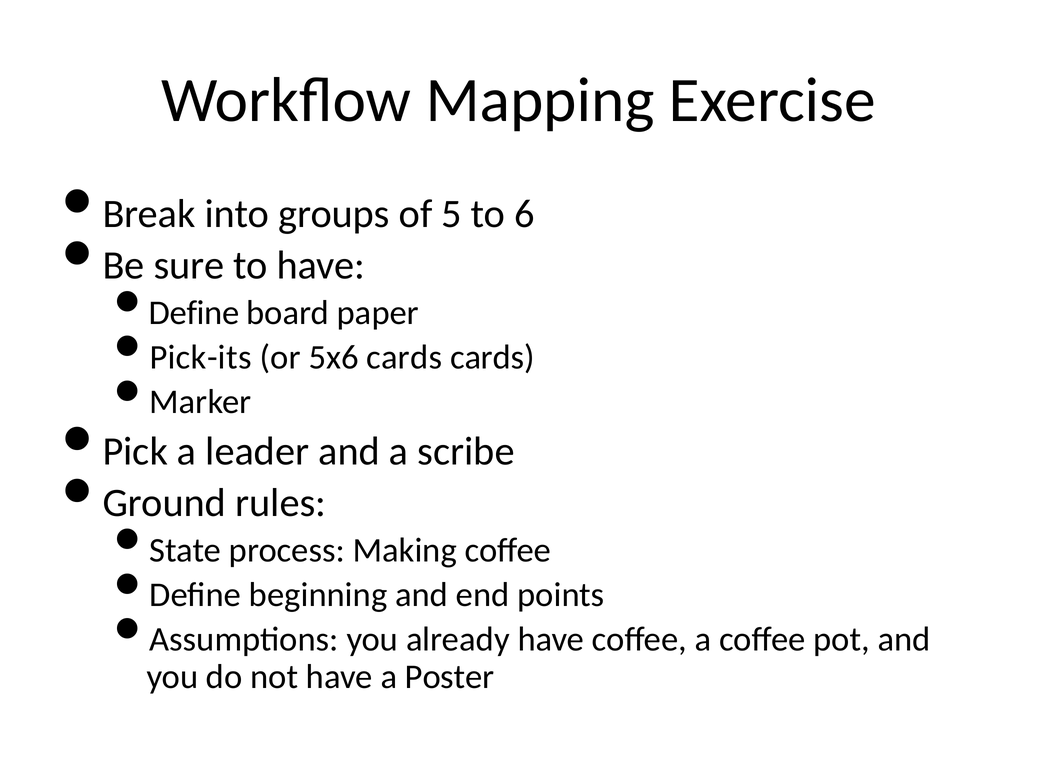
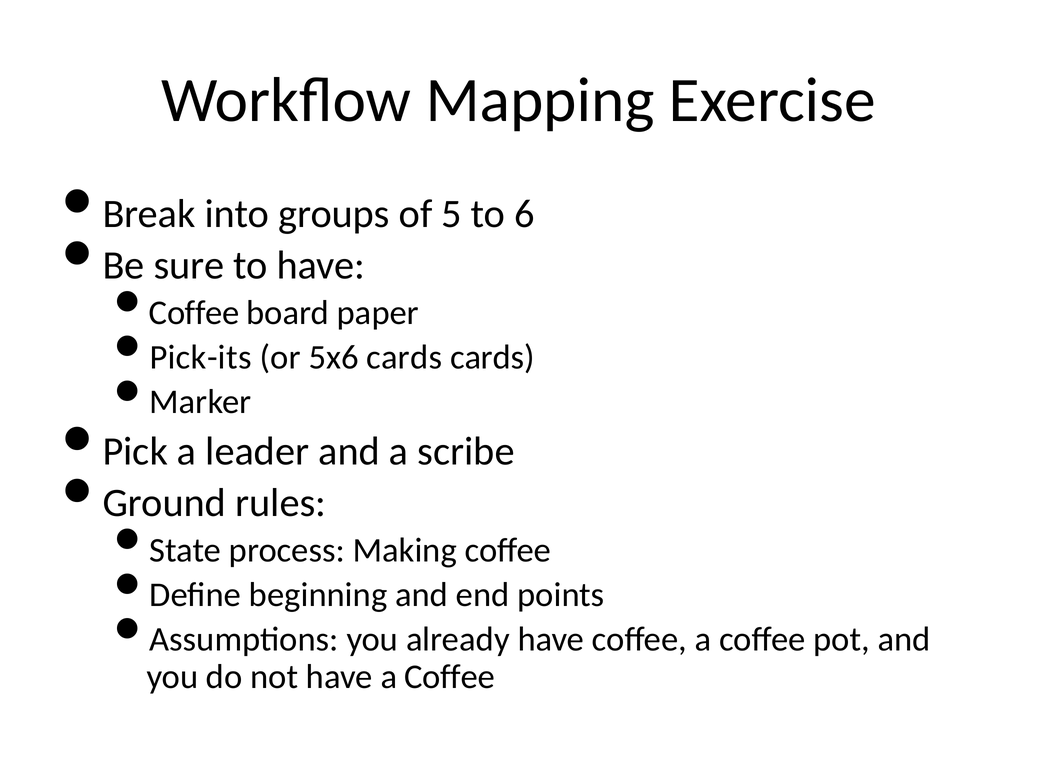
Define at (194, 313): Define -> Coffee
have a Poster: Poster -> Coffee
